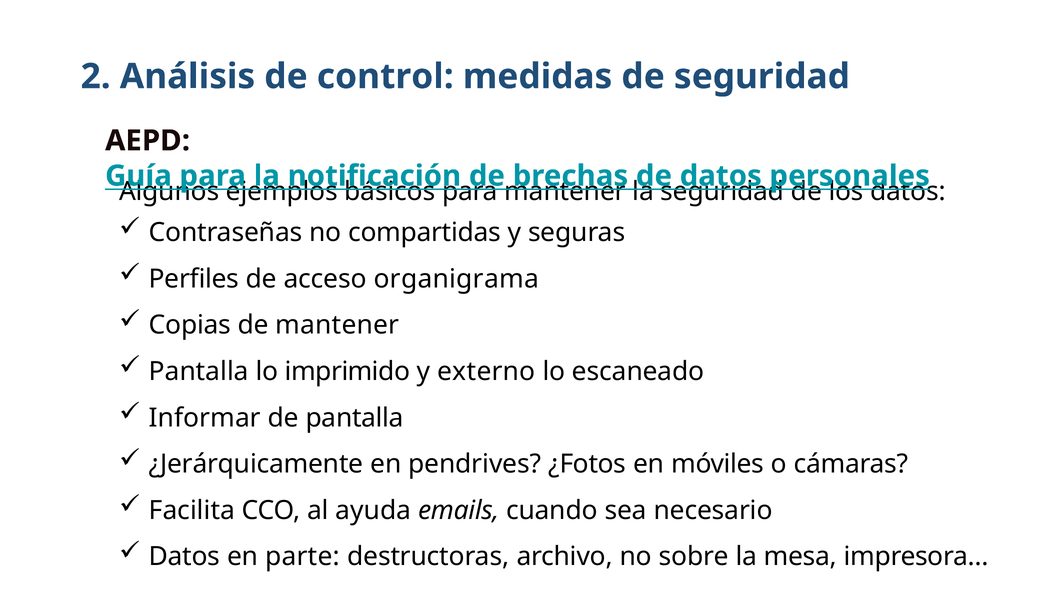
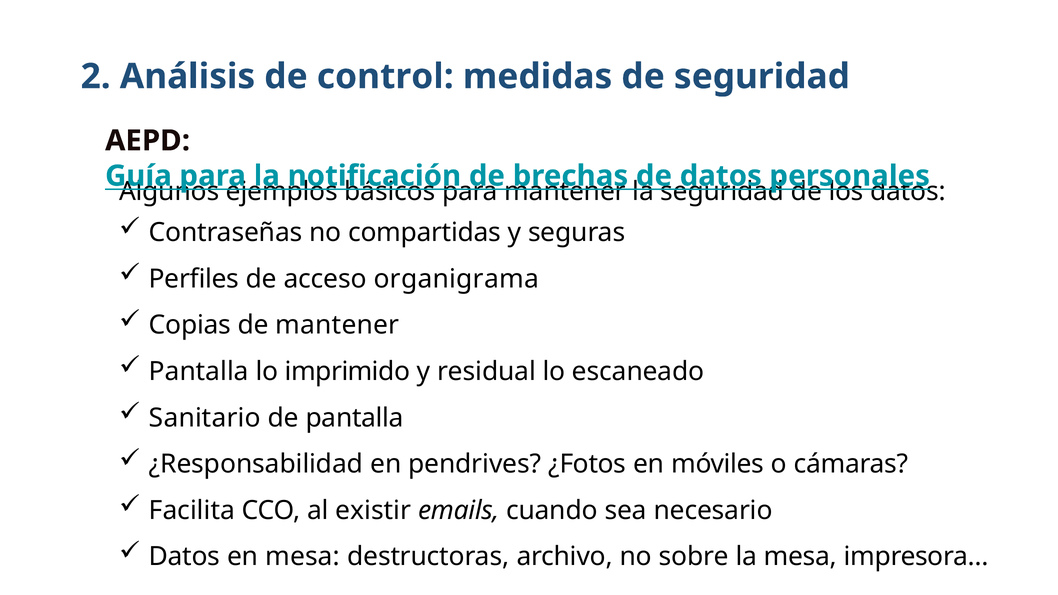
externo: externo -> residual
Informar: Informar -> Sanitario
¿Jerárquicamente: ¿Jerárquicamente -> ¿Responsabilidad
ayuda: ayuda -> existir
en parte: parte -> mesa
